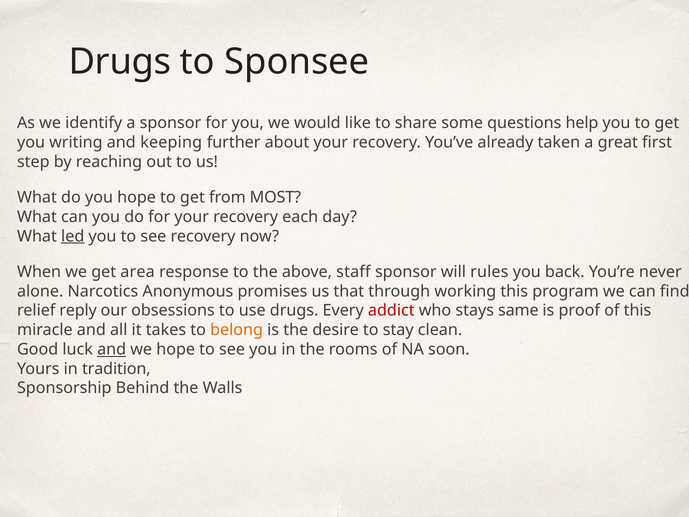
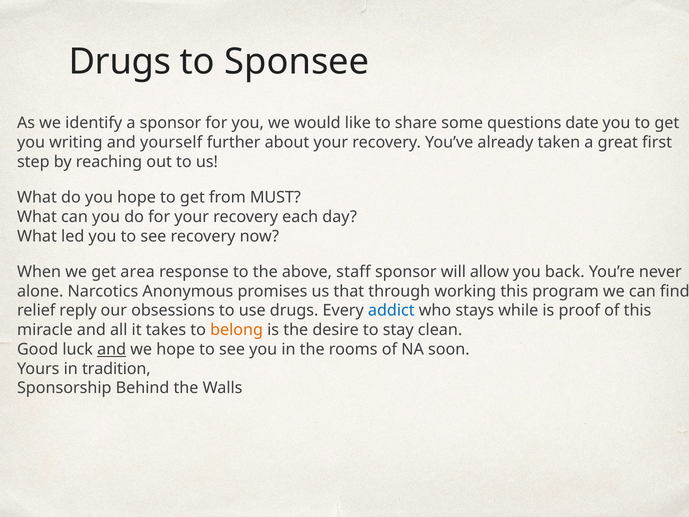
help: help -> date
keeping: keeping -> yourself
MOST: MOST -> MUST
led underline: present -> none
rules: rules -> allow
addict colour: red -> blue
same: same -> while
